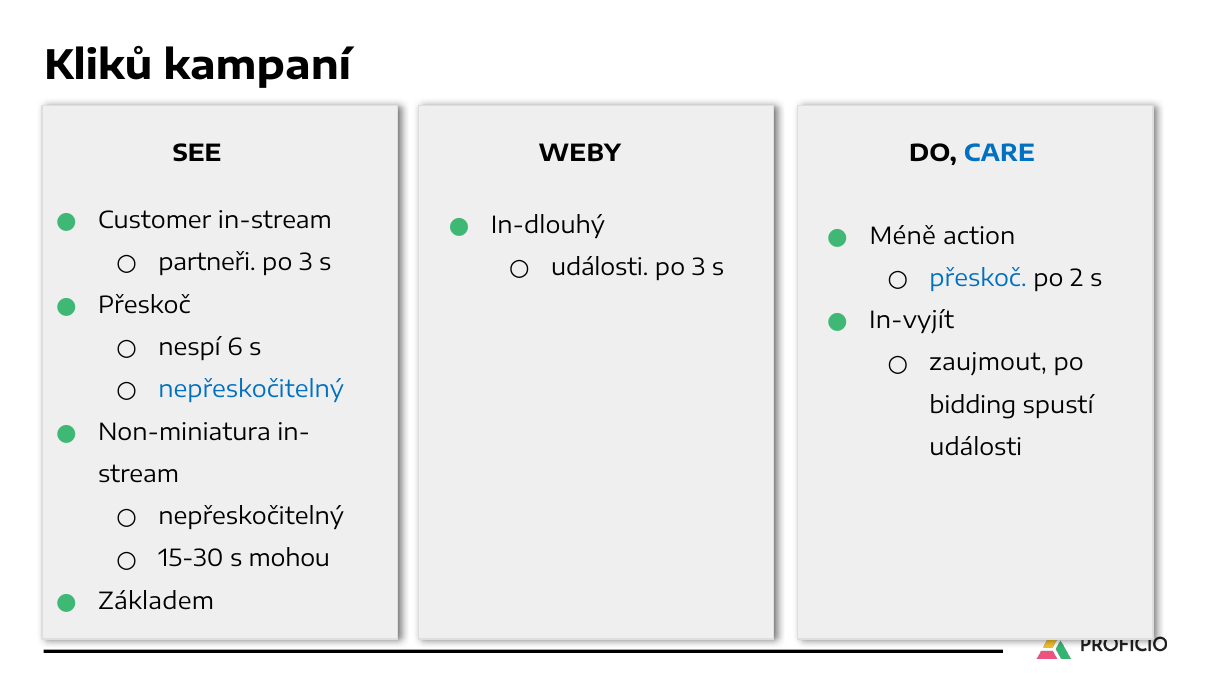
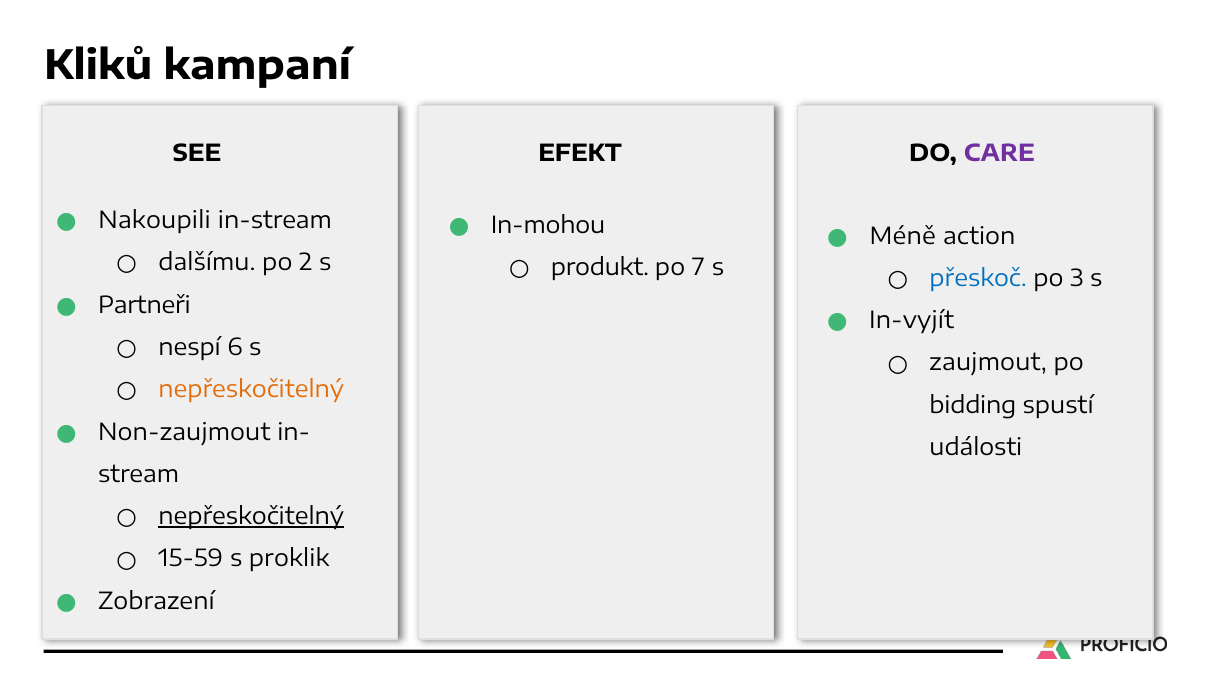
WEBY: WEBY -> EFEKT
CARE colour: blue -> purple
Customer: Customer -> Nakoupili
In-dlouhý: In-dlouhý -> In-mohou
partneři: partneři -> dalšímu
3 at (306, 263): 3 -> 2
události at (600, 268): události -> produkt
3 at (698, 268): 3 -> 7
2: 2 -> 3
Přeskoč at (144, 305): Přeskoč -> Partneři
nepřeskočitelný at (251, 390) colour: blue -> orange
Non-miniatura: Non-miniatura -> Non-zaujmout
nepřeskočitelný at (251, 517) underline: none -> present
15-30: 15-30 -> 15-59
mohou: mohou -> proklik
Základem: Základem -> Zobrazení
